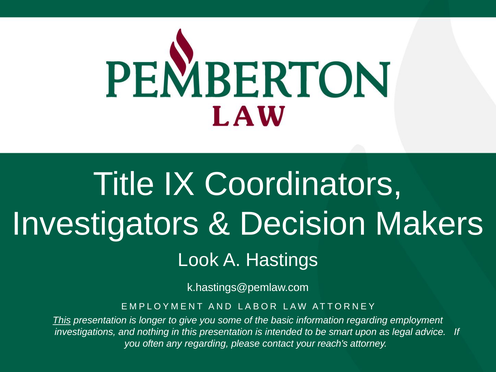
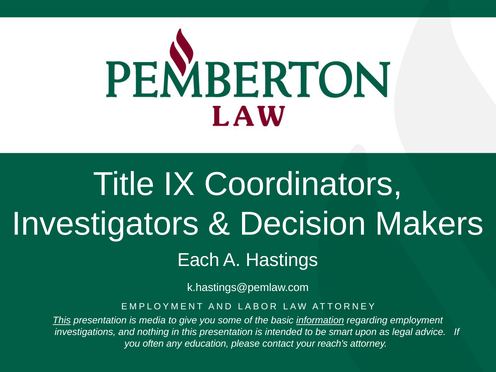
Look: Look -> Each
longer: longer -> media
information underline: none -> present
any regarding: regarding -> education
